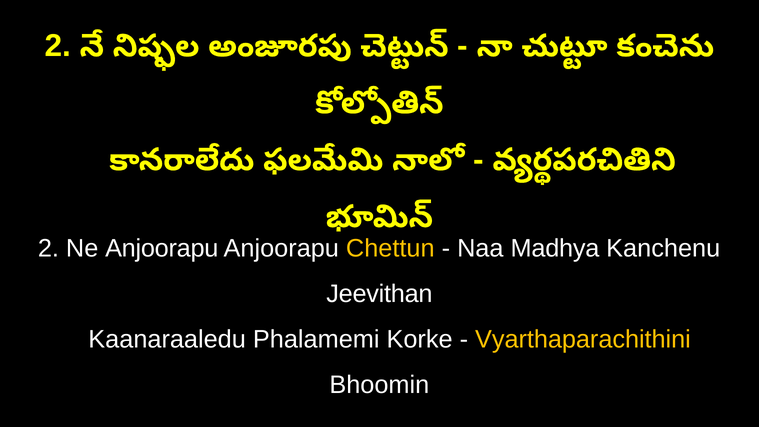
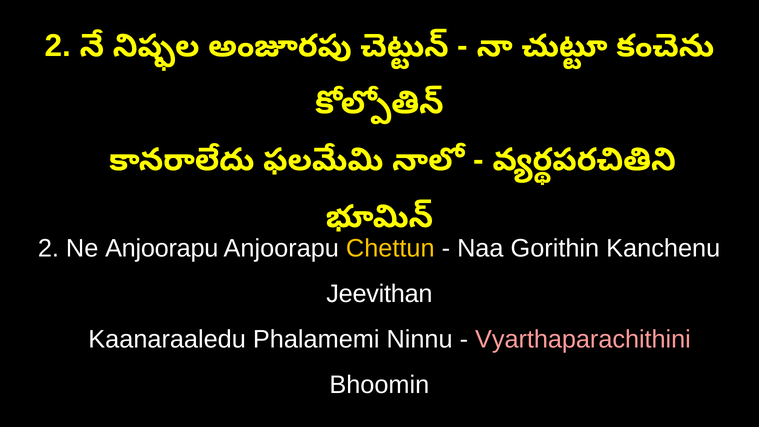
Madhya: Madhya -> Gorithin
Korke: Korke -> Ninnu
Vyarthaparachithini colour: yellow -> pink
